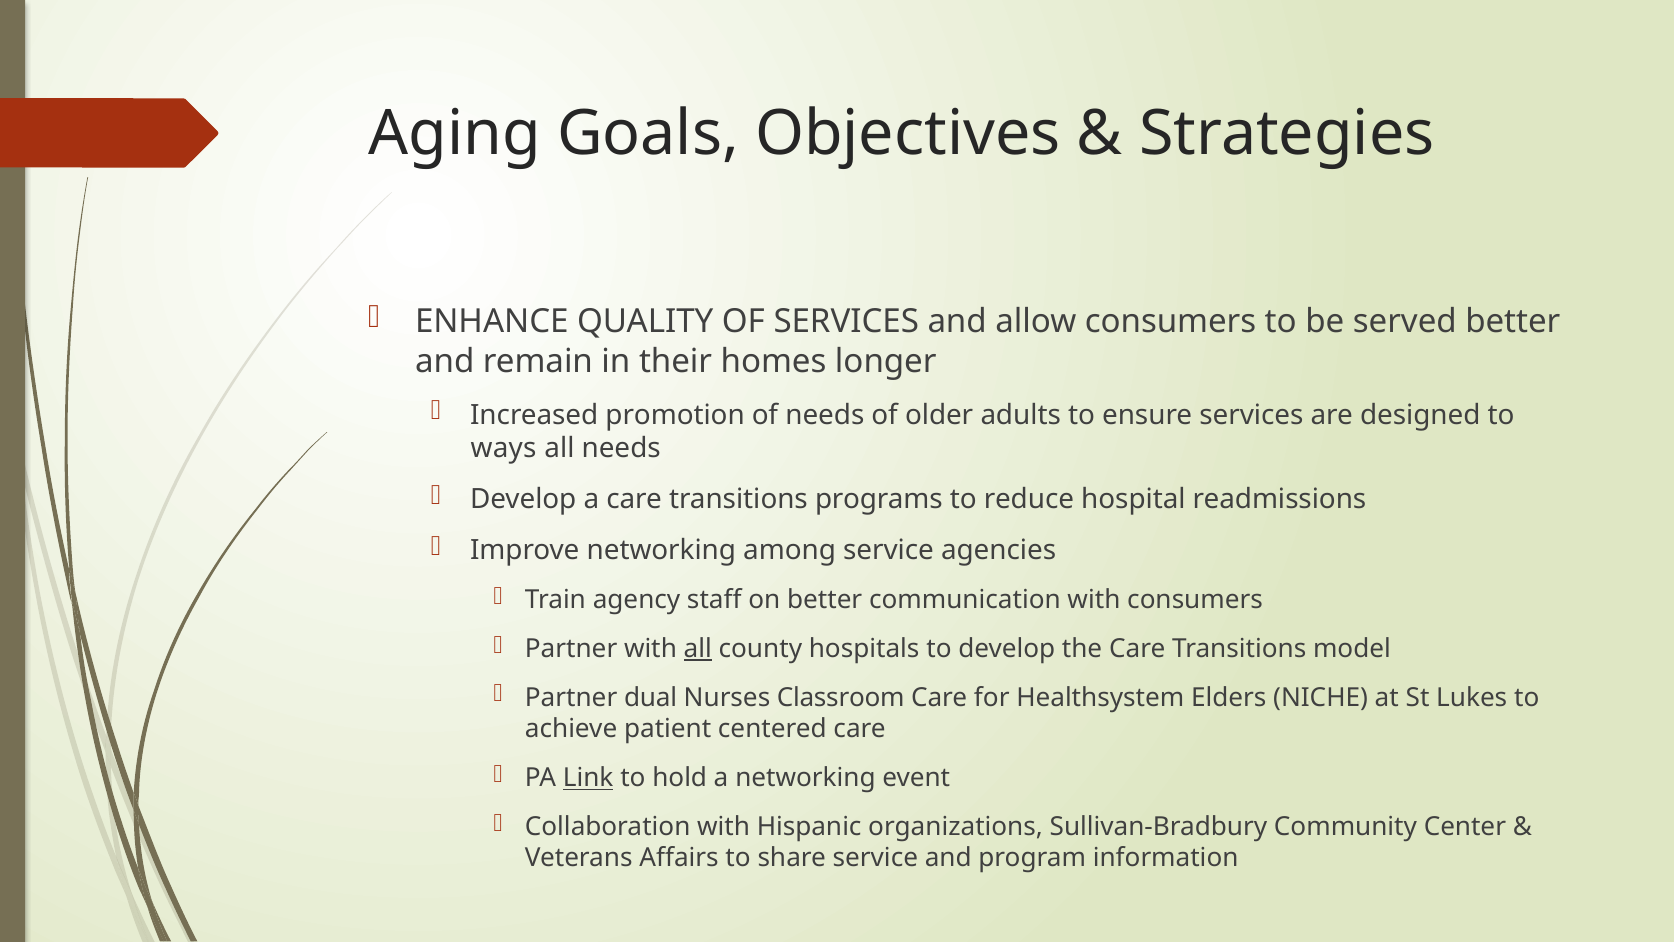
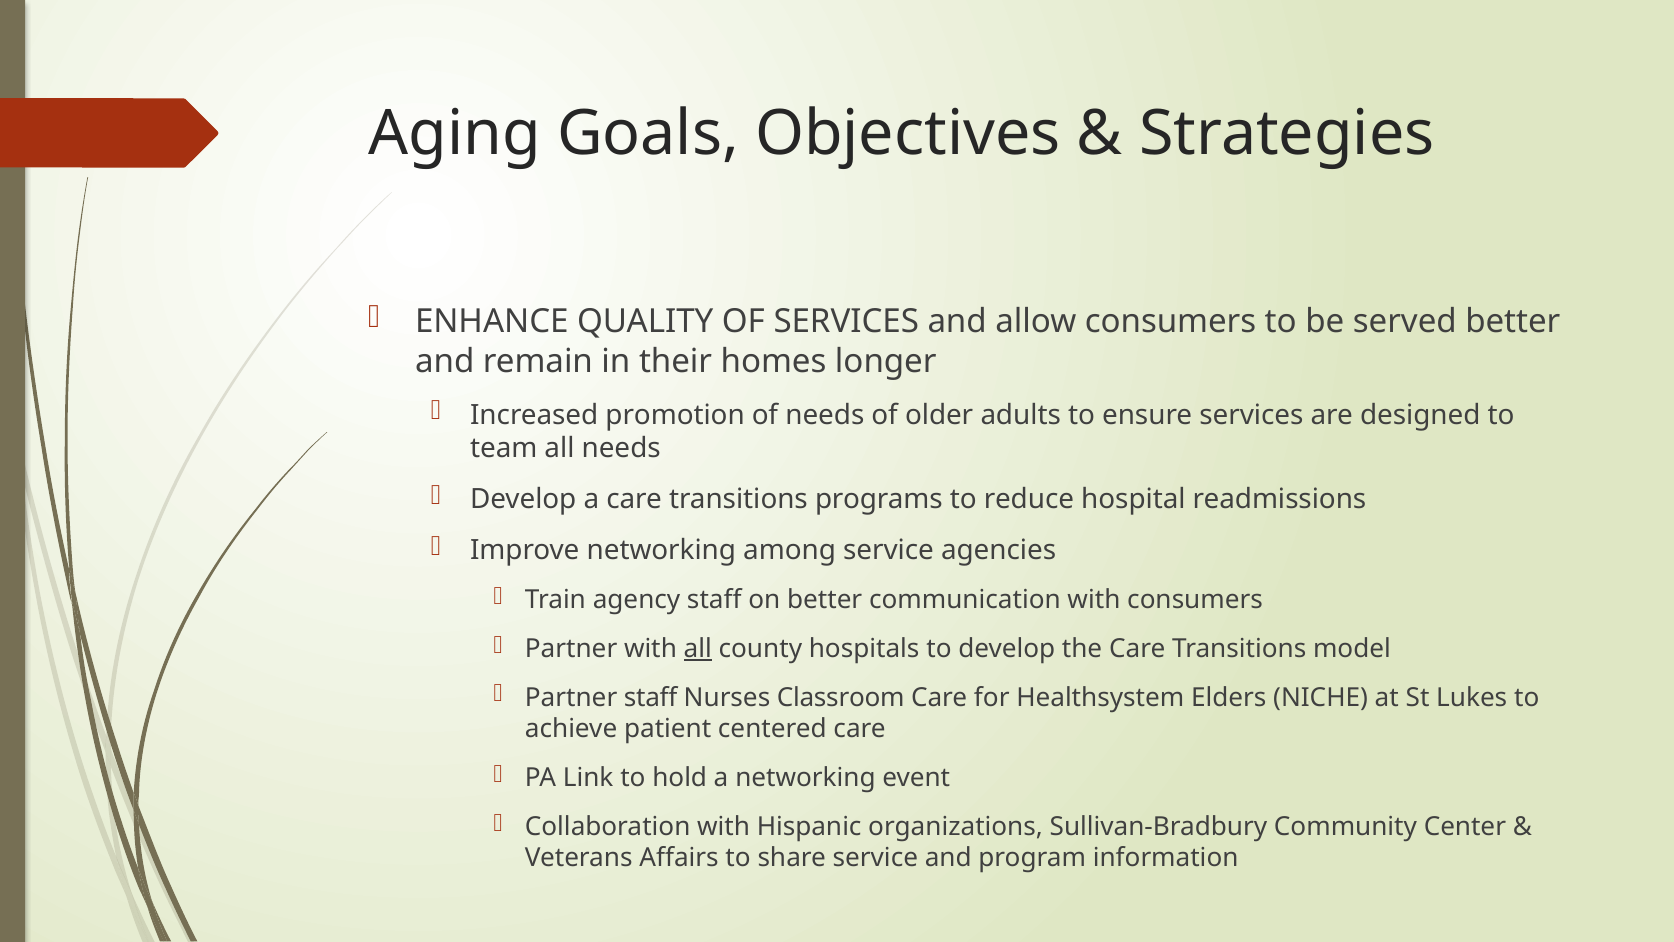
ways: ways -> team
Partner dual: dual -> staff
Link underline: present -> none
